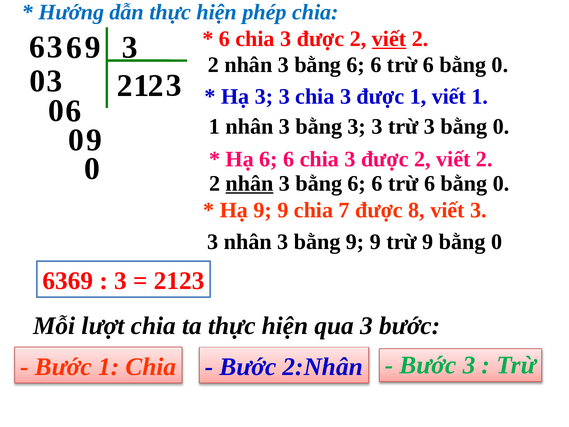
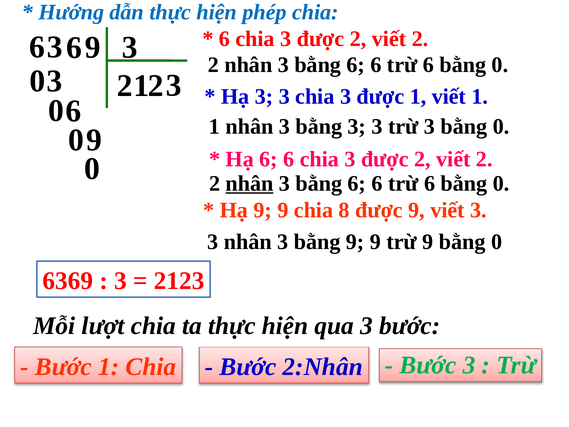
viết at (389, 39) underline: present -> none
7: 7 -> 8
được 8: 8 -> 9
